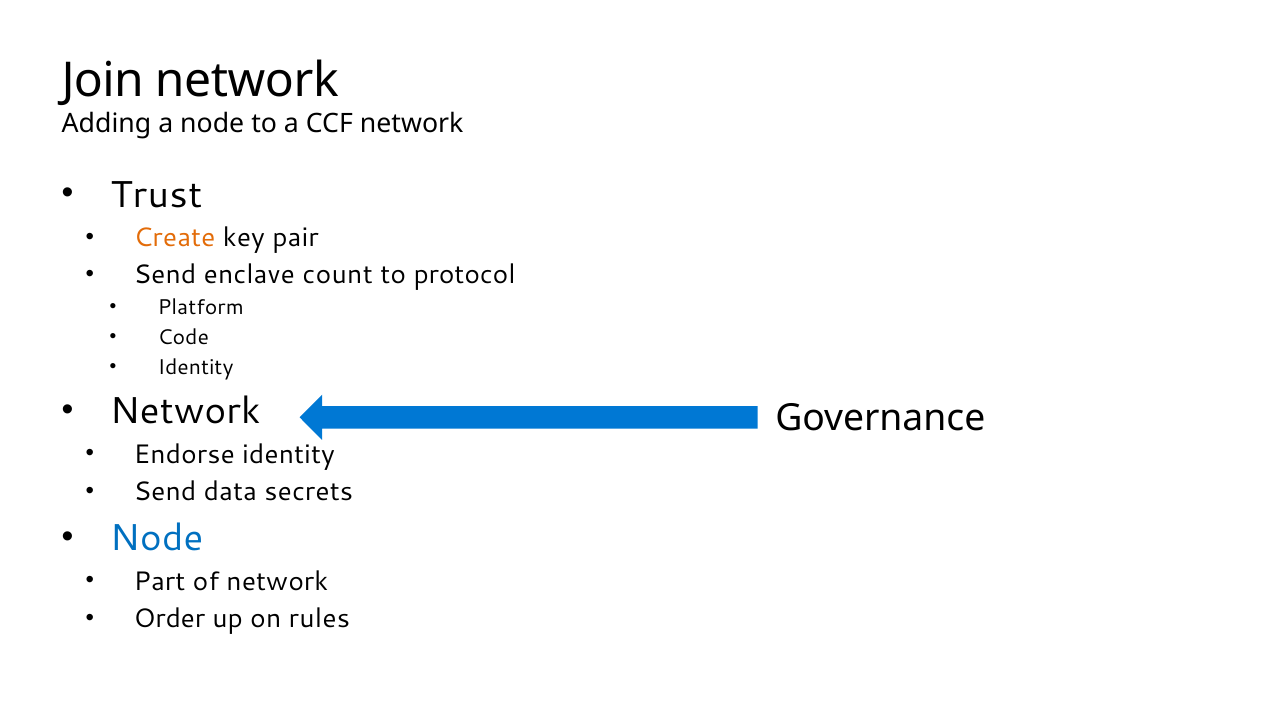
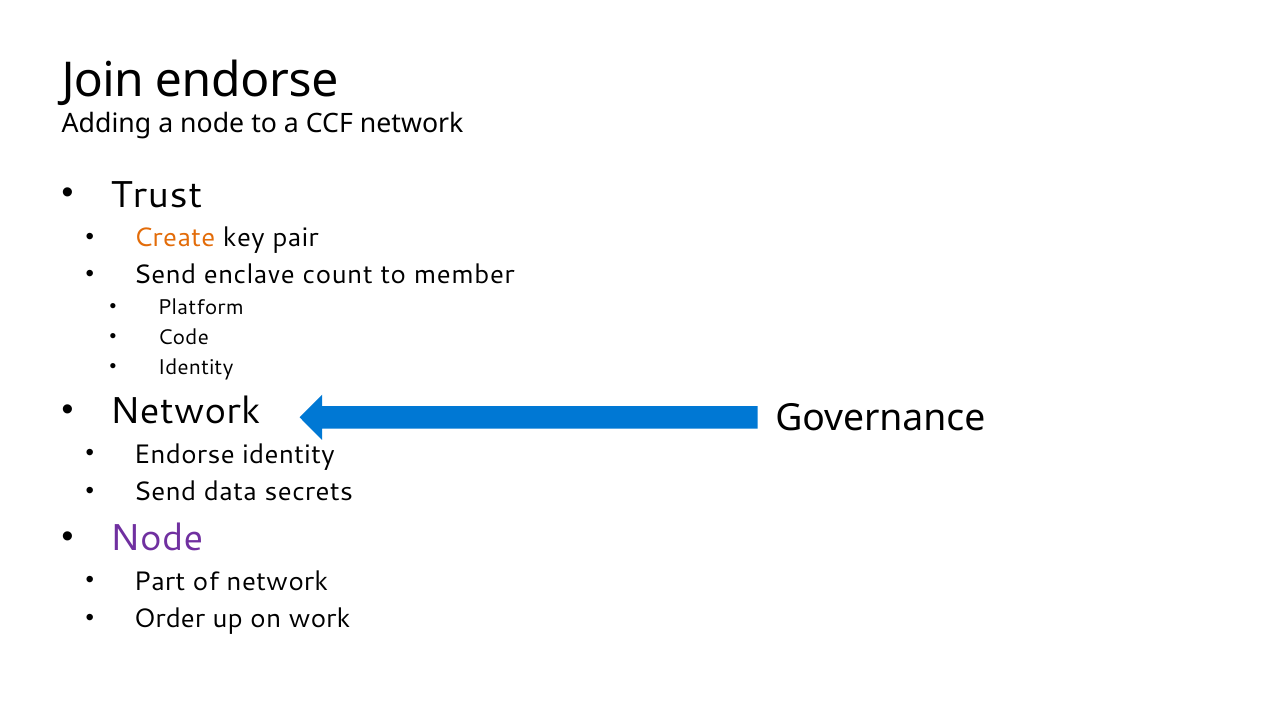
Join network: network -> endorse
protocol: protocol -> member
Node at (157, 538) colour: blue -> purple
rules: rules -> work
